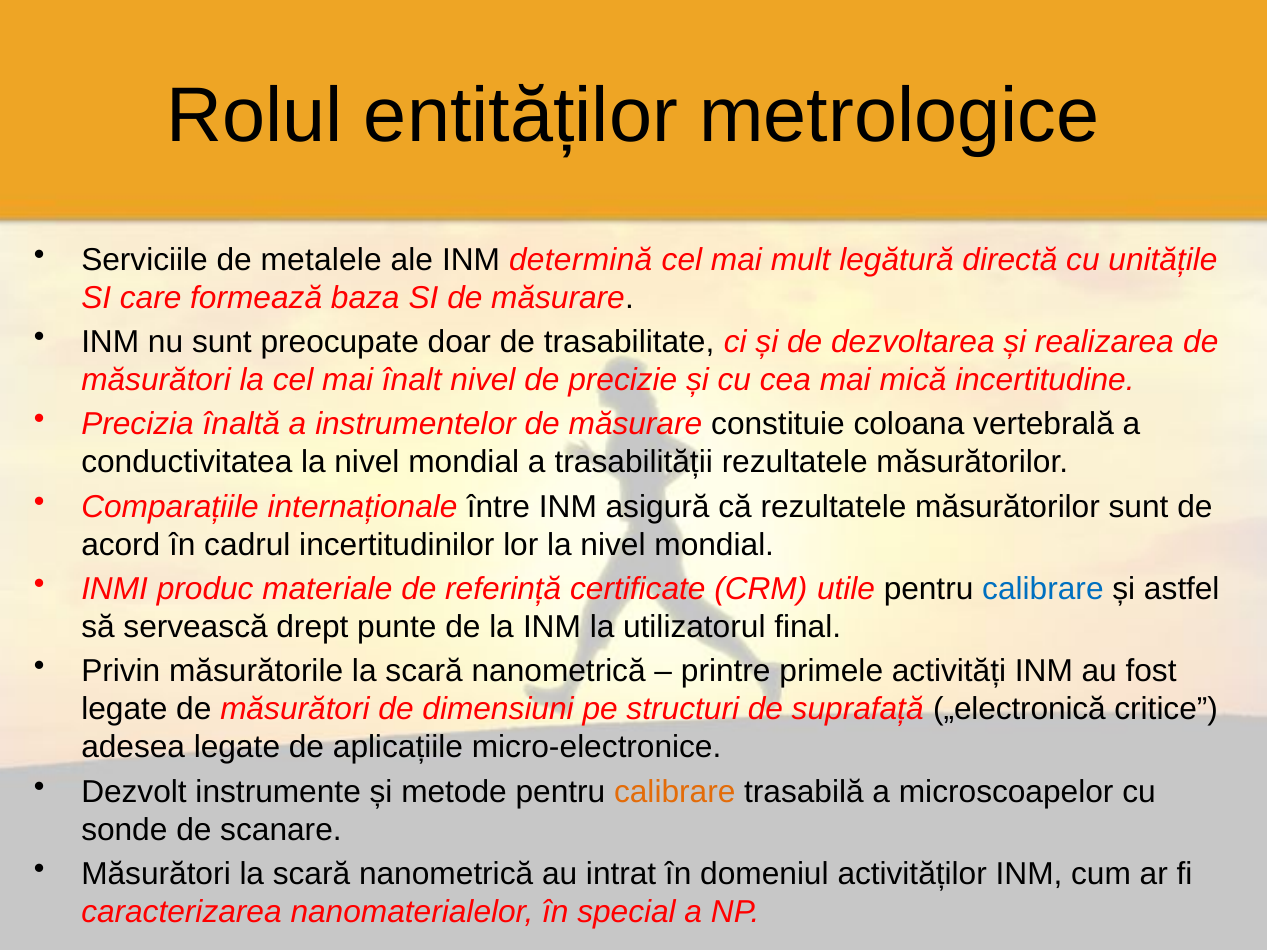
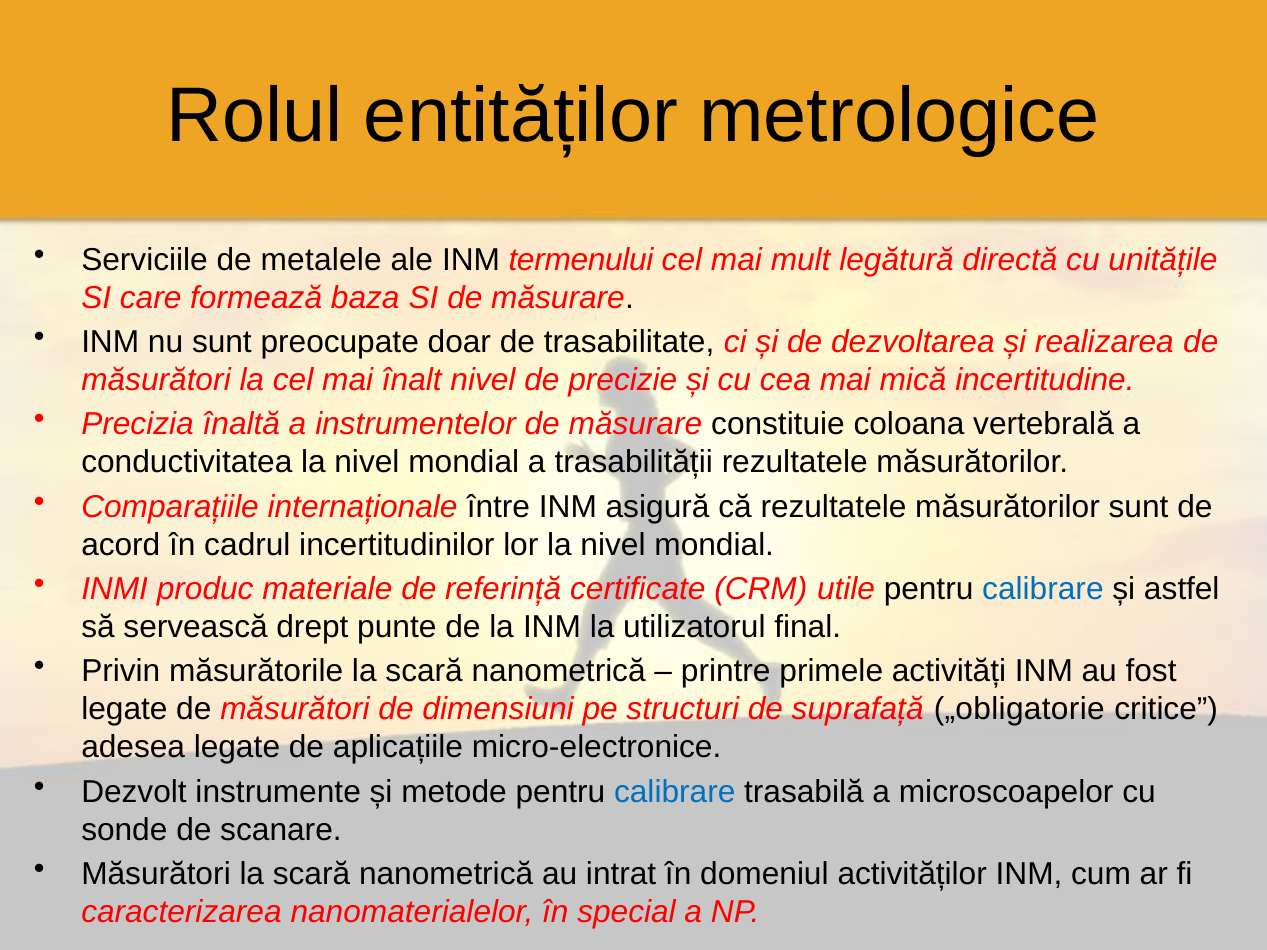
determină: determină -> termenului
„electronică: „electronică -> „obligatorie
calibrare at (675, 792) colour: orange -> blue
